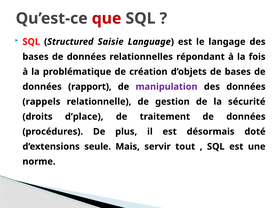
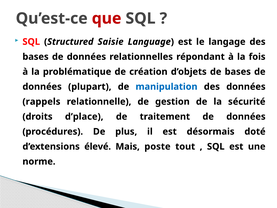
rapport: rapport -> plupart
manipulation colour: purple -> blue
seule: seule -> élevé
servir: servir -> poste
